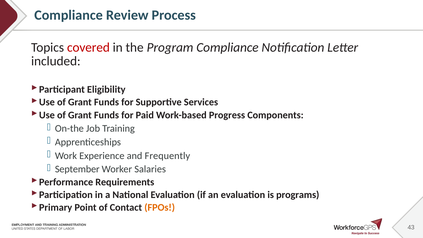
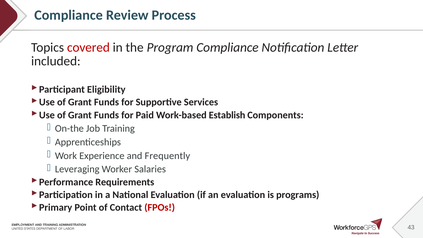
Progress: Progress -> Establish
September: September -> Leveraging
FPOs colour: orange -> red
